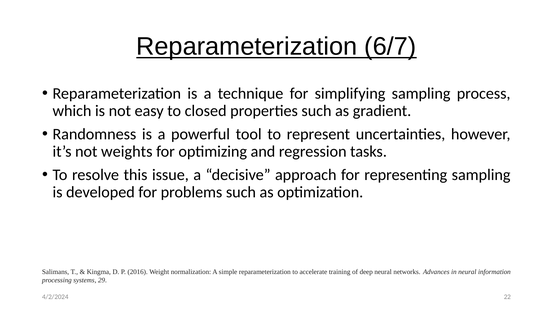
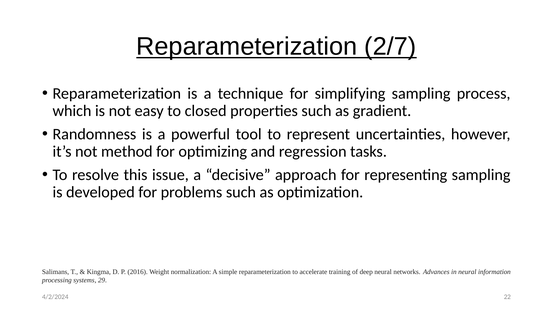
6/7: 6/7 -> 2/7
weights: weights -> method
